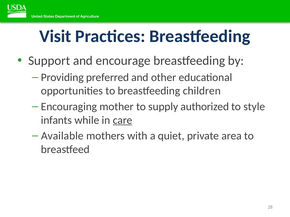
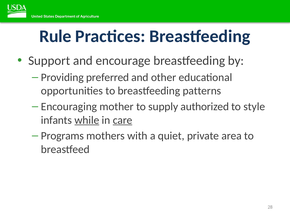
Visit: Visit -> Rule
children: children -> patterns
while underline: none -> present
Available: Available -> Programs
